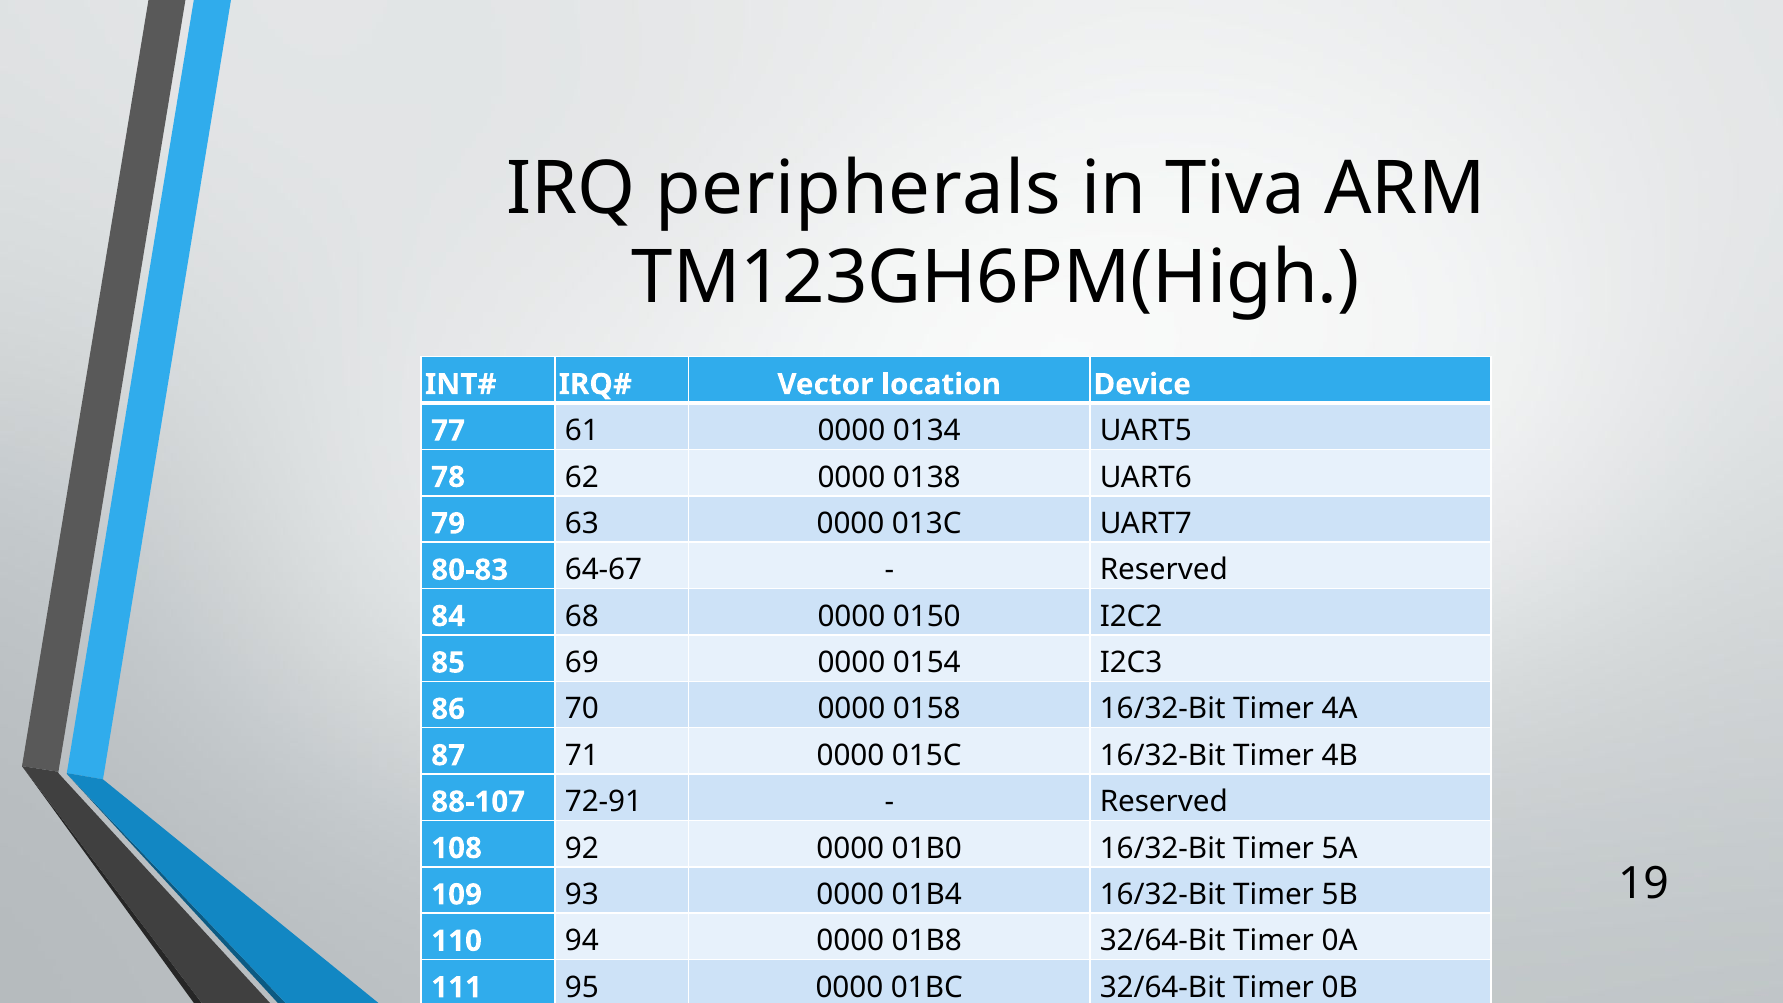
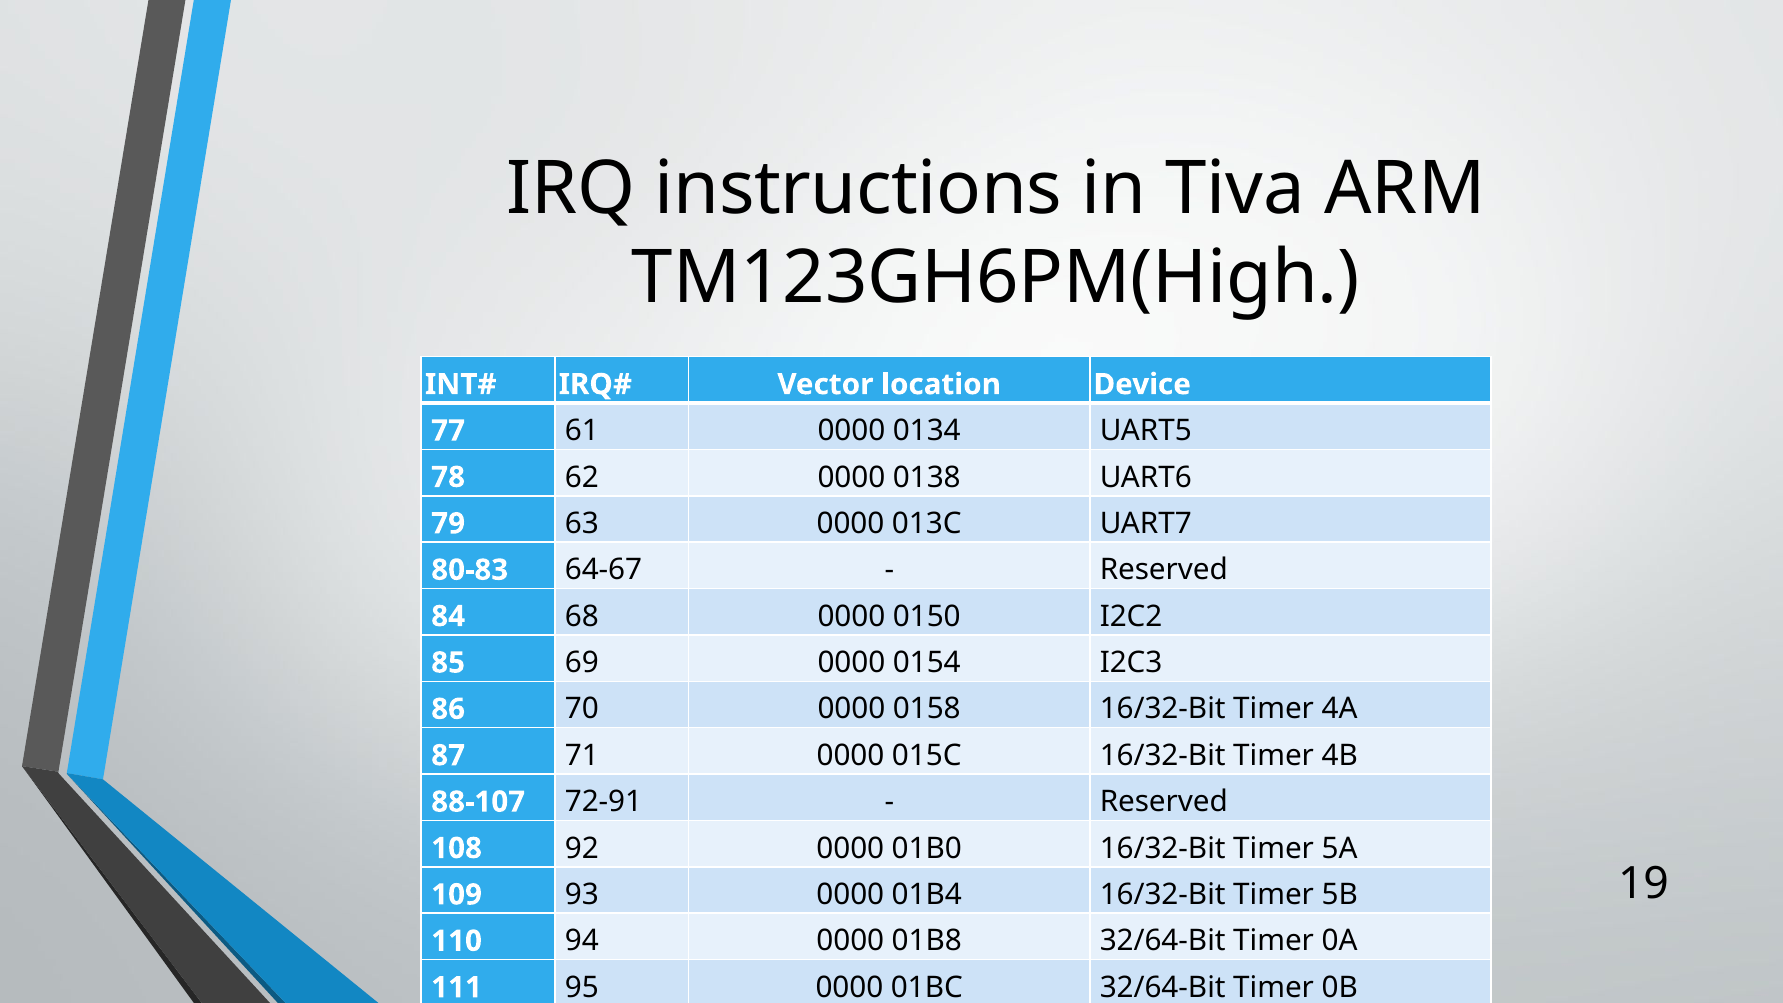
peripherals: peripherals -> instructions
